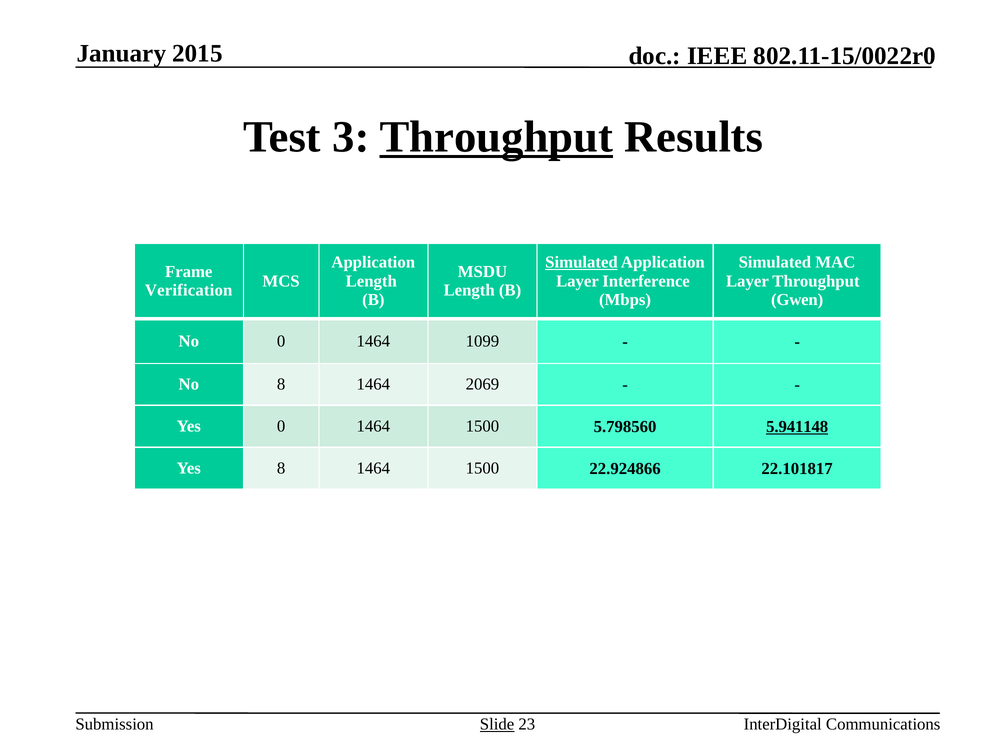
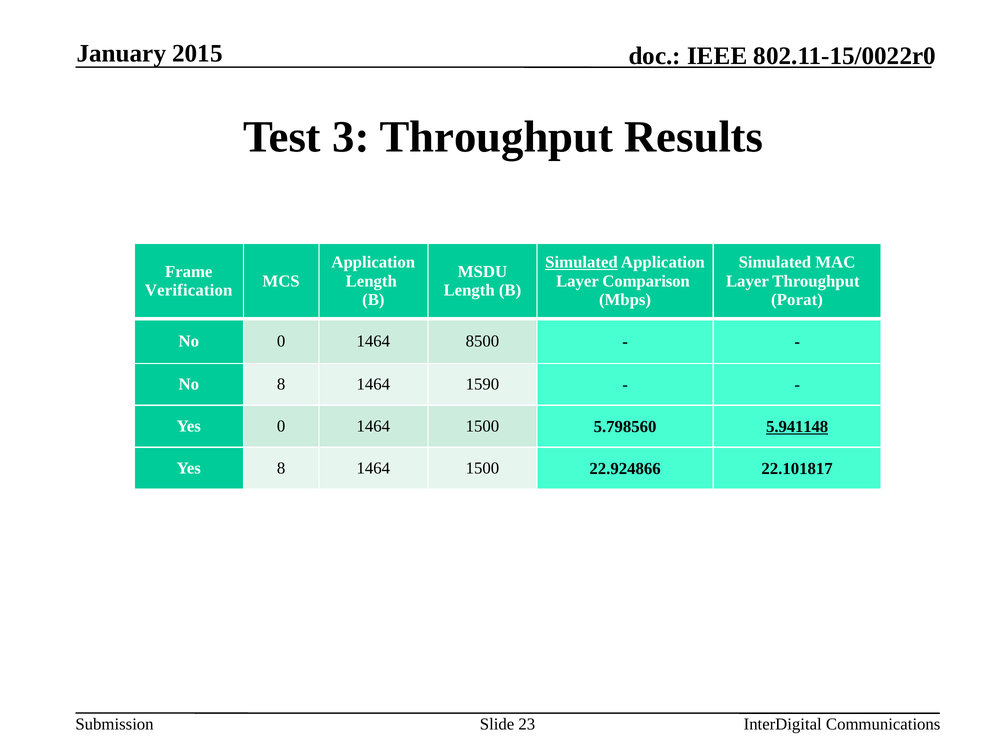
Throughput at (496, 137) underline: present -> none
Interference: Interference -> Comparison
Gwen: Gwen -> Porat
1099: 1099 -> 8500
2069: 2069 -> 1590
Slide underline: present -> none
